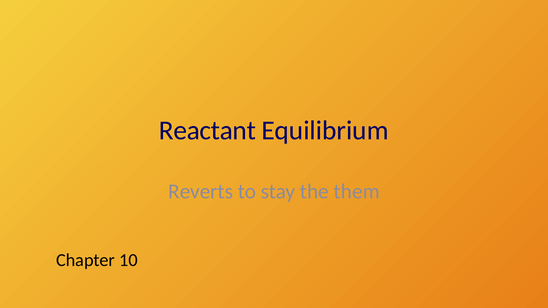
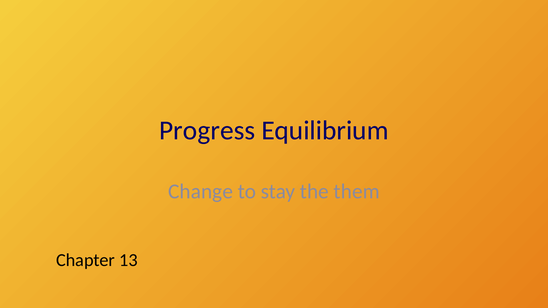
Reactant: Reactant -> Progress
Reverts: Reverts -> Change
10: 10 -> 13
